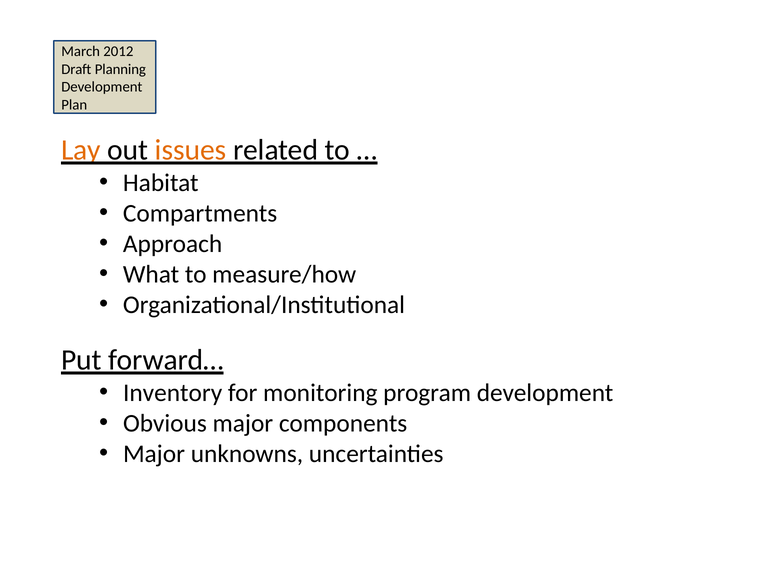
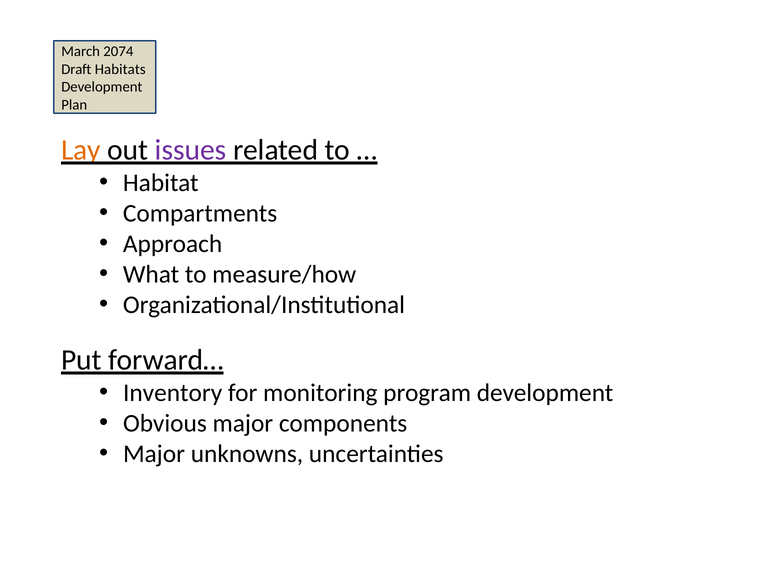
2012: 2012 -> 2074
Planning: Planning -> Habitats
issues colour: orange -> purple
